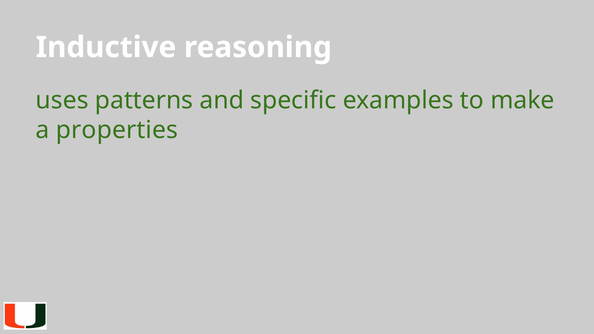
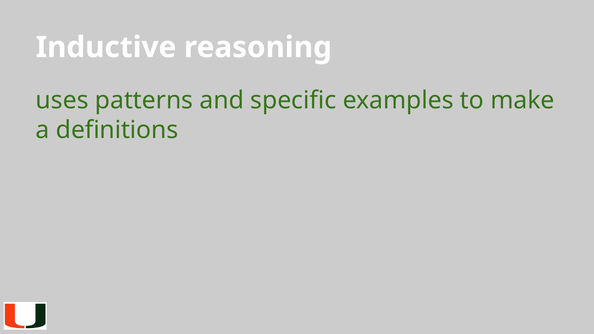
properties: properties -> definitions
